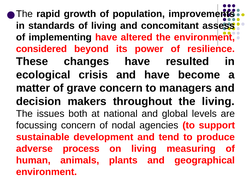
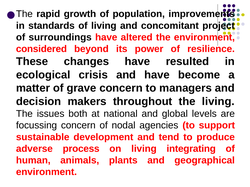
assess: assess -> project
implementing: implementing -> surroundings
measuring: measuring -> integrating
